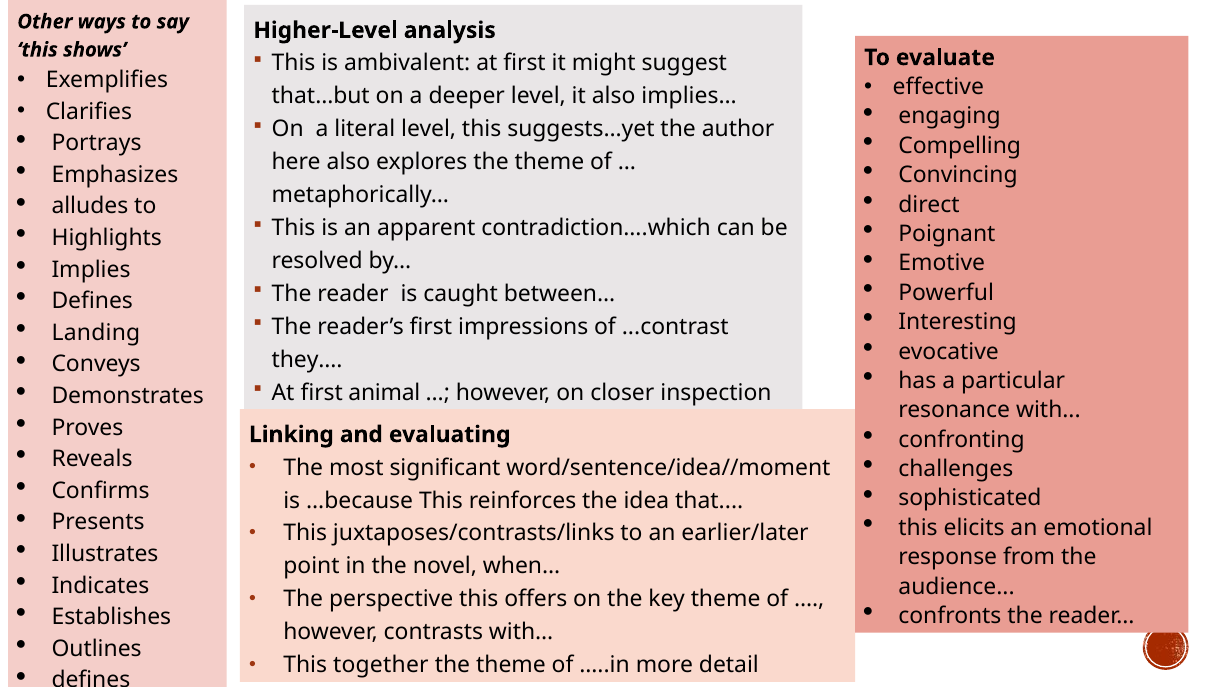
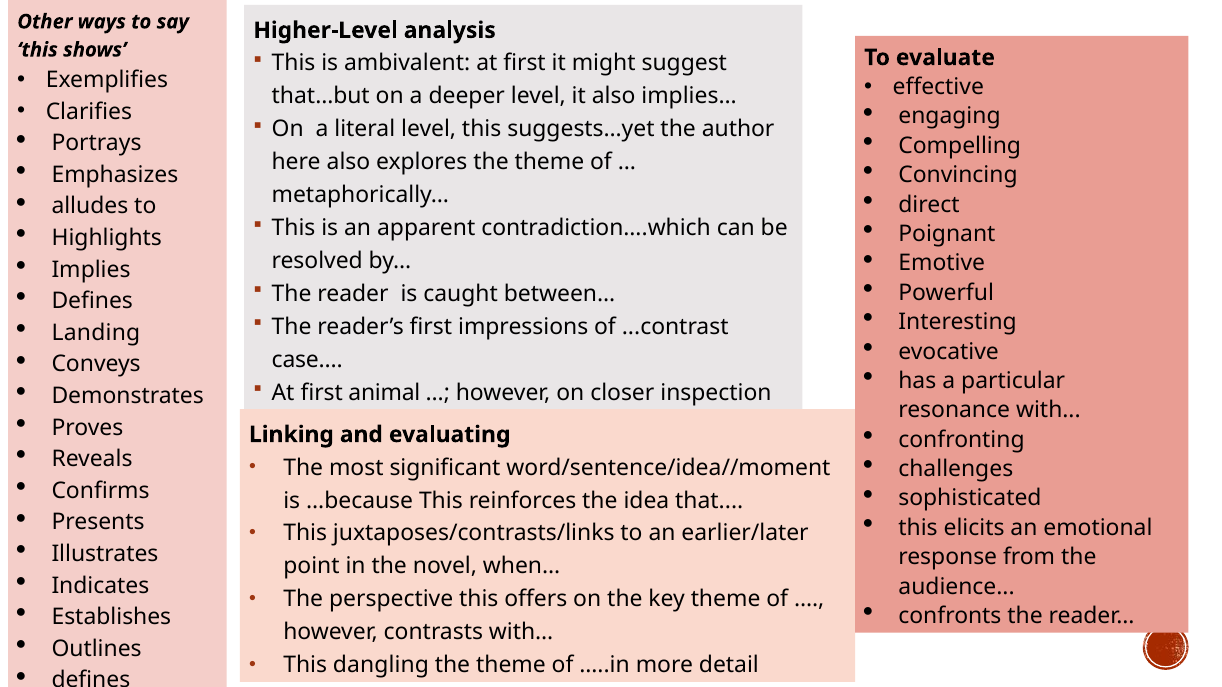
they: they -> case
together: together -> dangling
